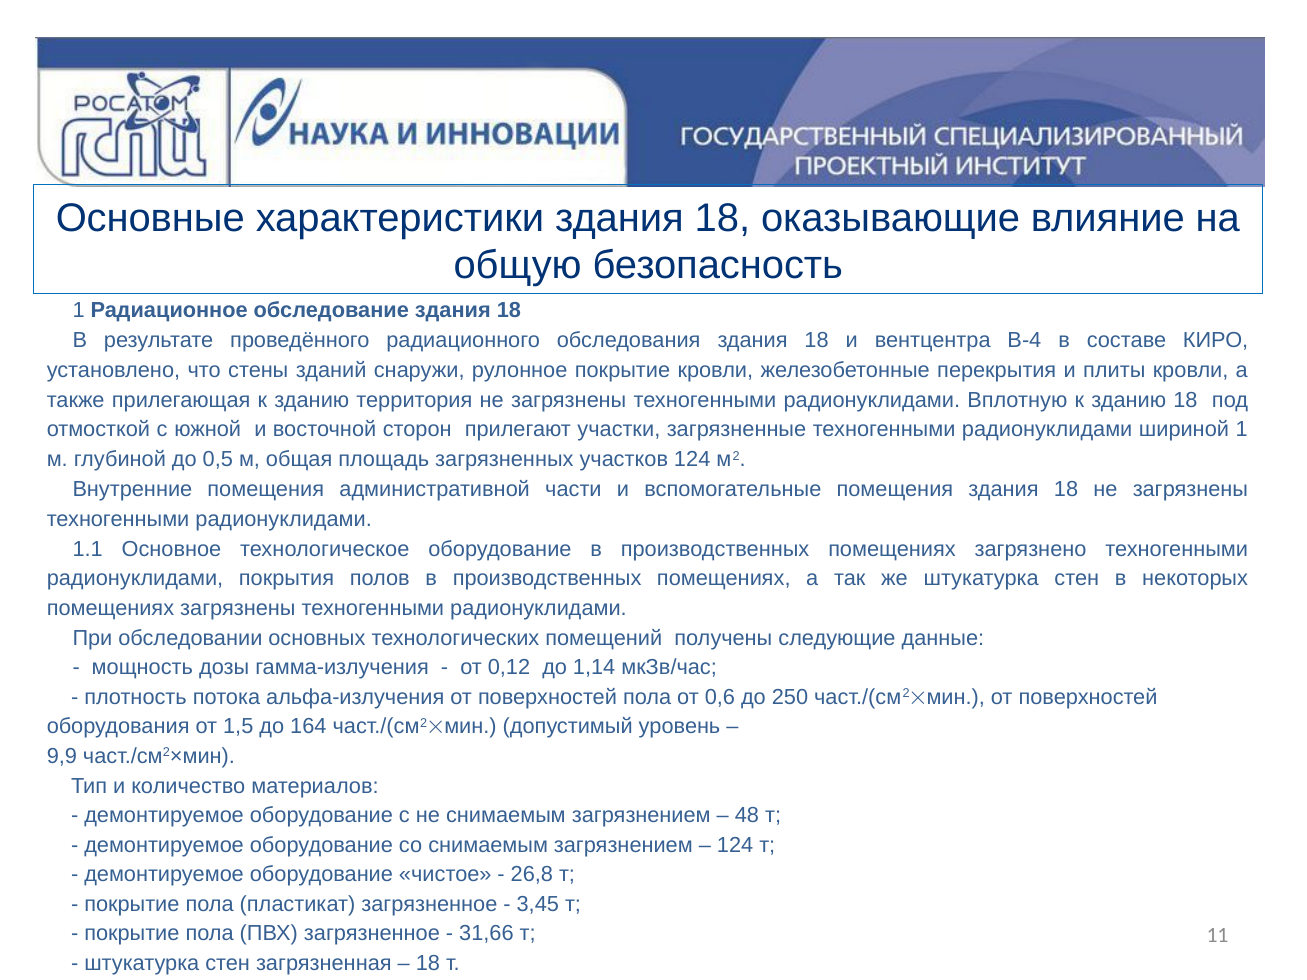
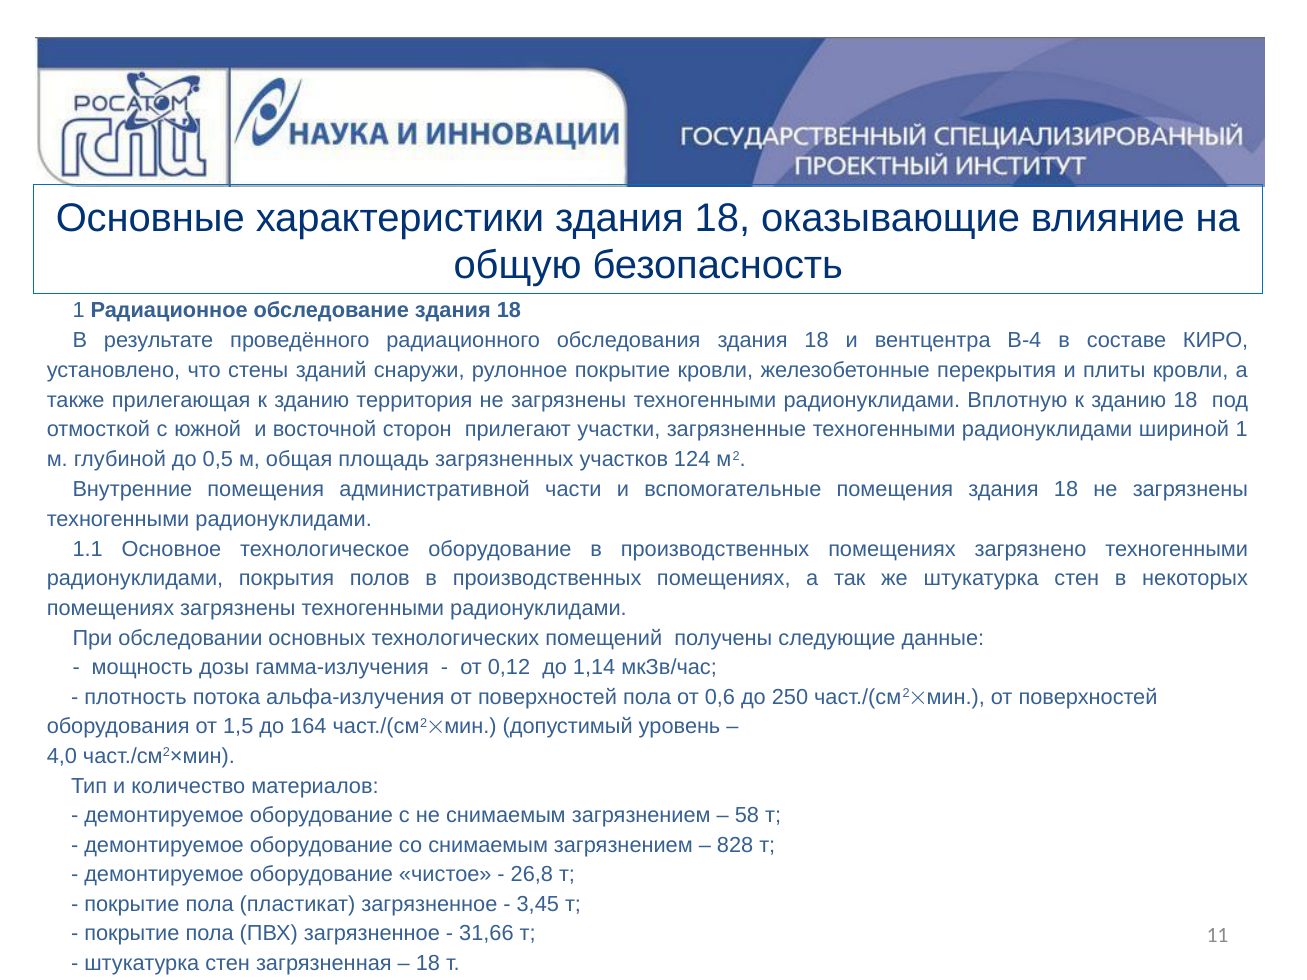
9,9: 9,9 -> 4,0
48: 48 -> 58
124 at (735, 845): 124 -> 828
